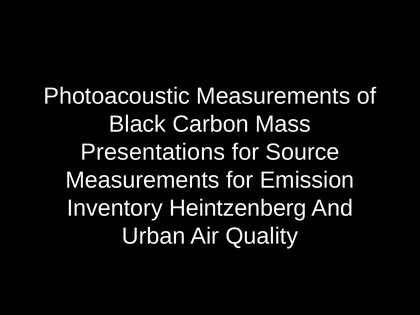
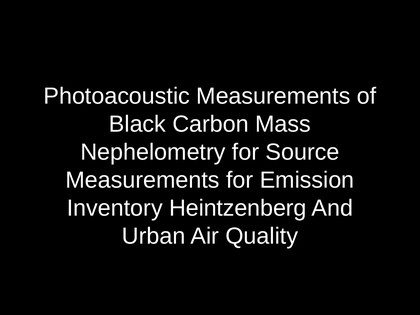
Presentations: Presentations -> Nephelometry
